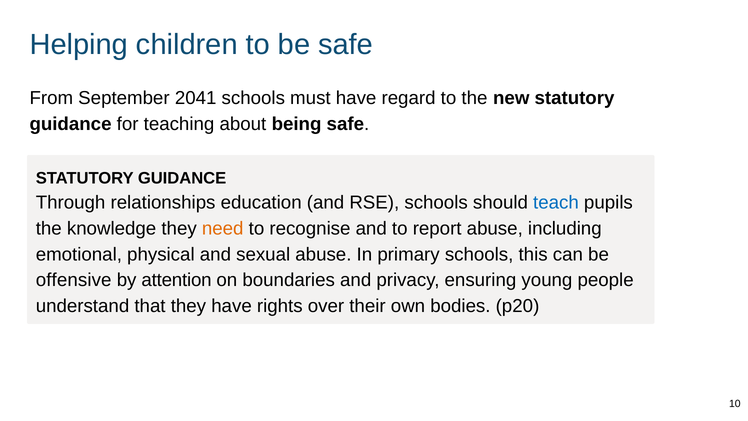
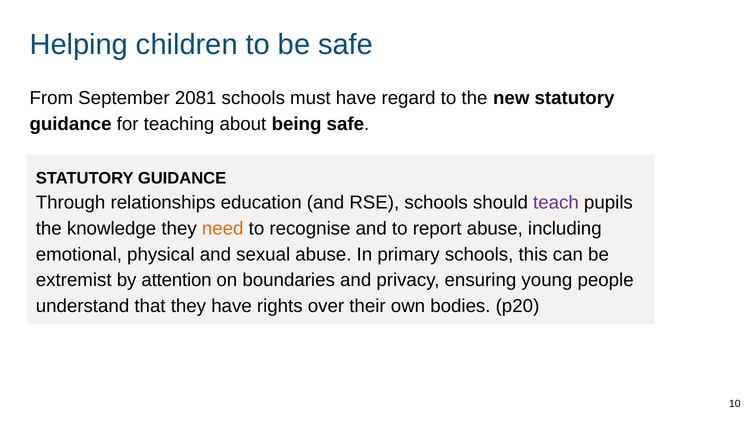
2041: 2041 -> 2081
teach colour: blue -> purple
offensive: offensive -> extremist
